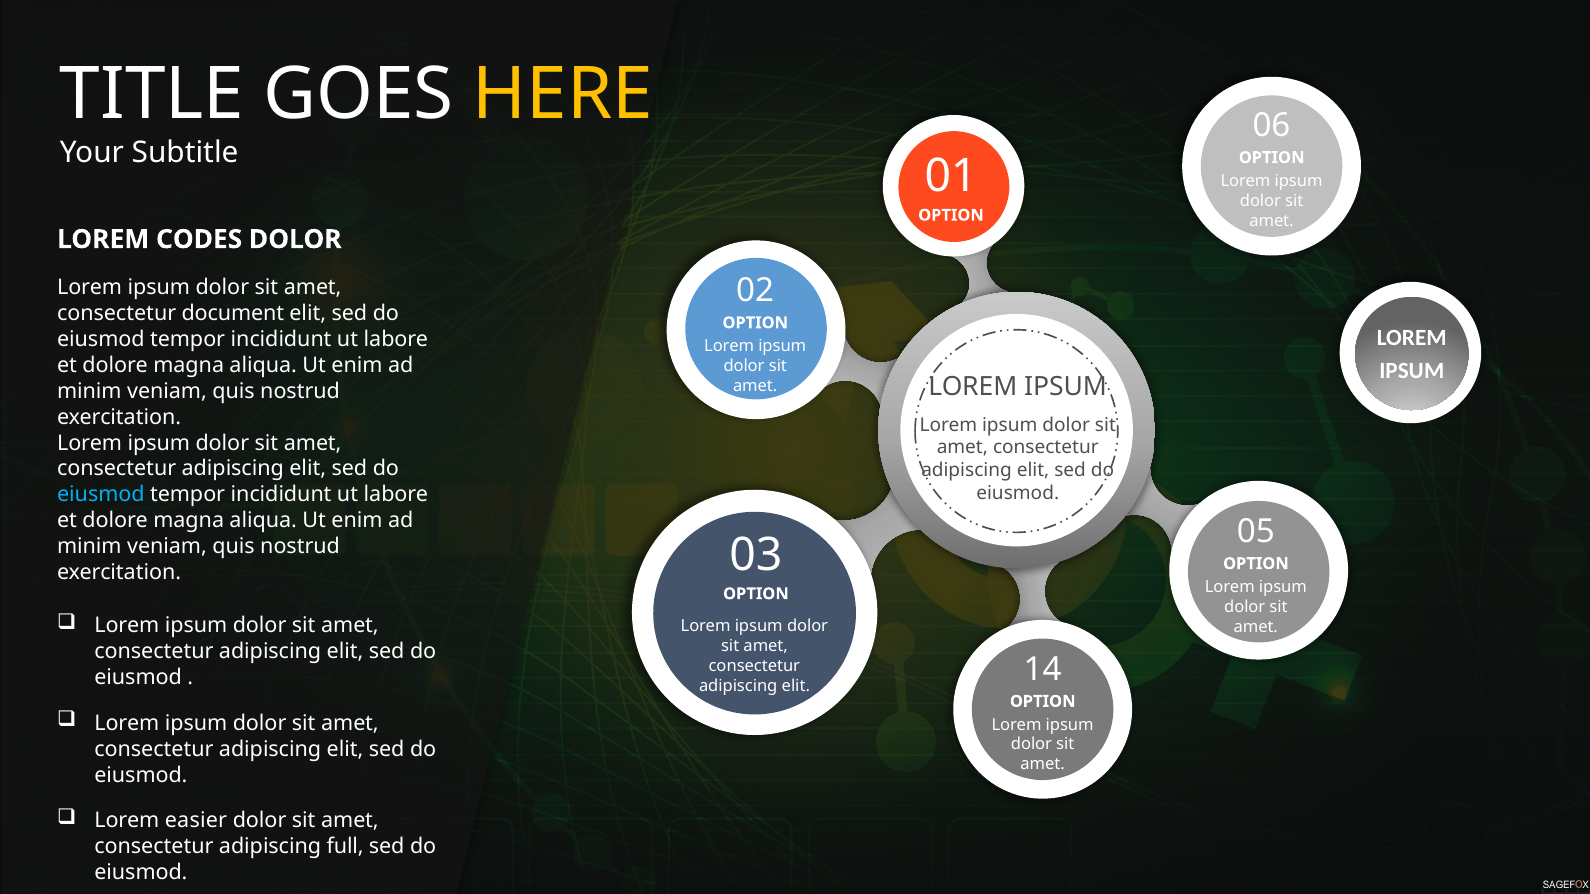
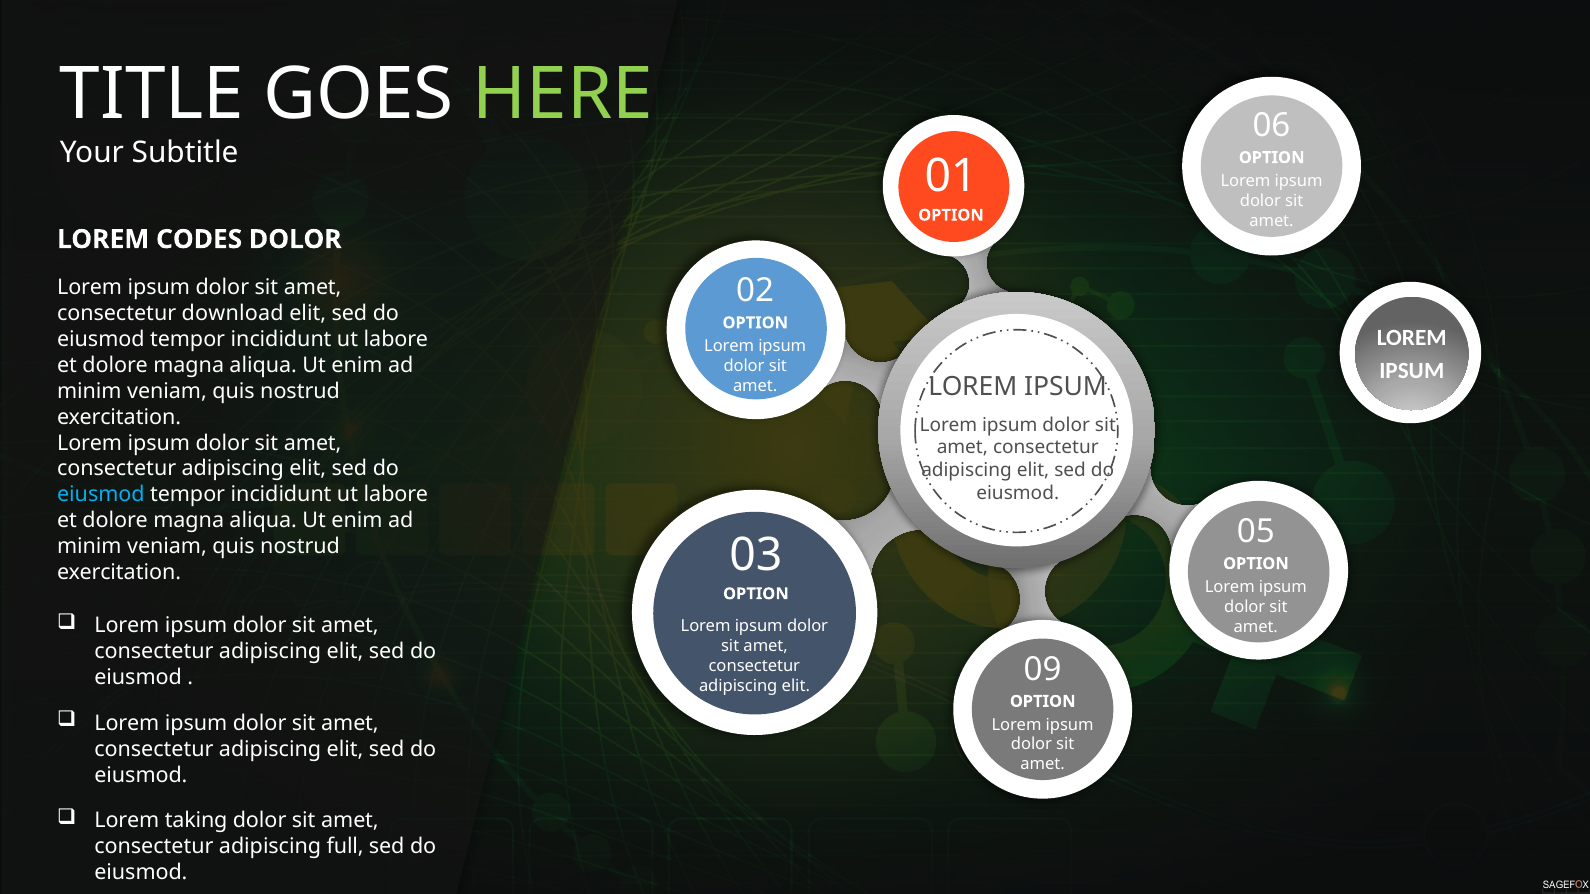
HERE colour: yellow -> light green
document: document -> download
14: 14 -> 09
easier: easier -> taking
